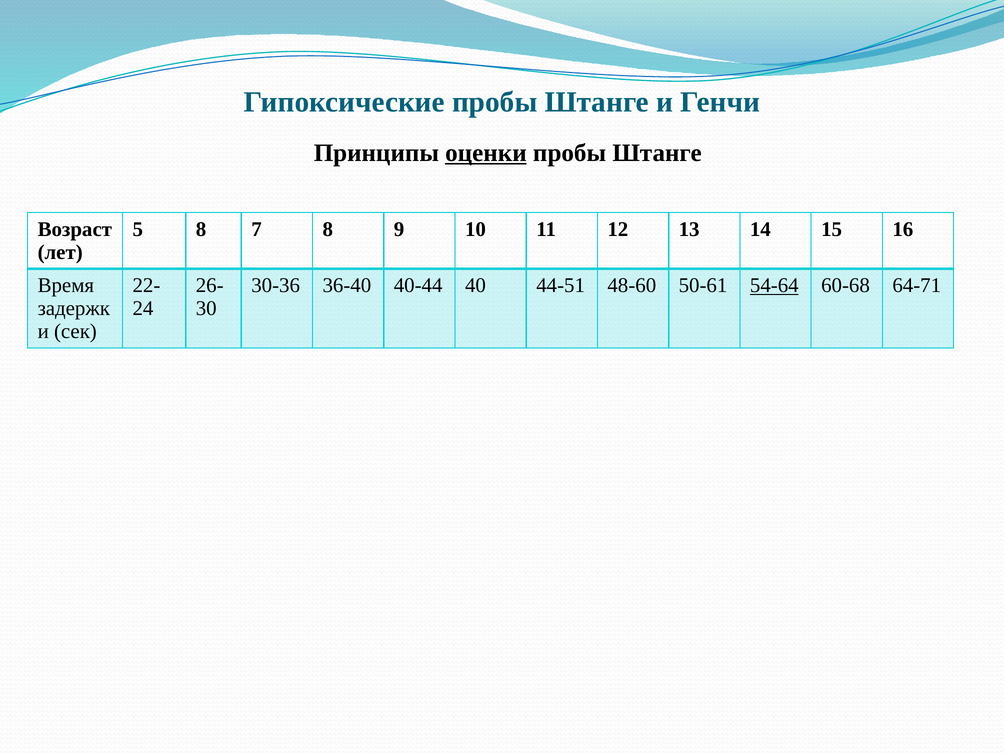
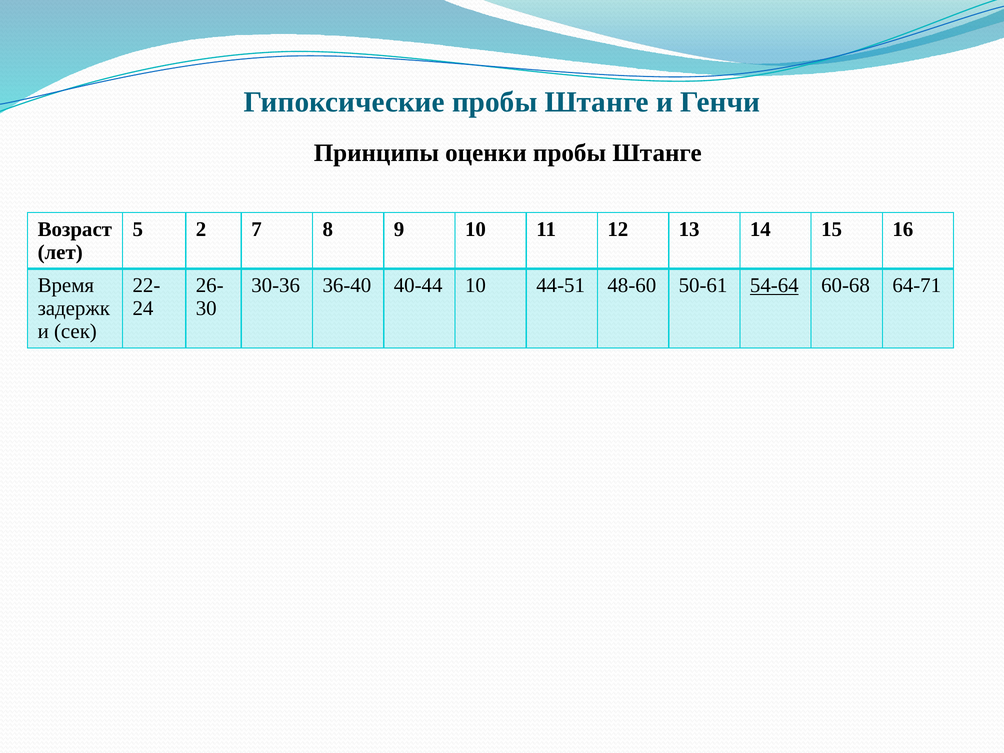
оценки underline: present -> none
5 8: 8 -> 2
40-44 40: 40 -> 10
